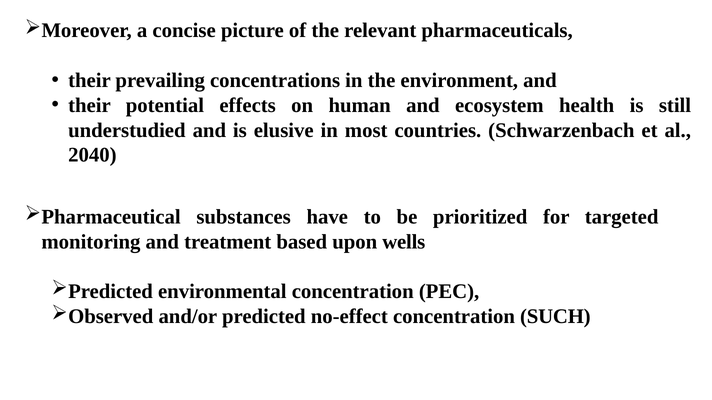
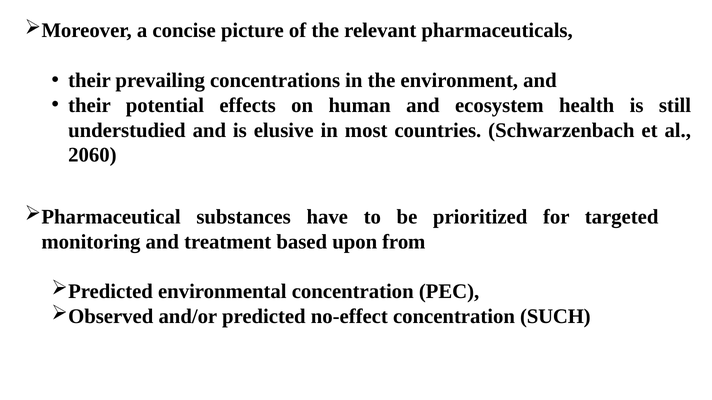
2040: 2040 -> 2060
wells: wells -> from
